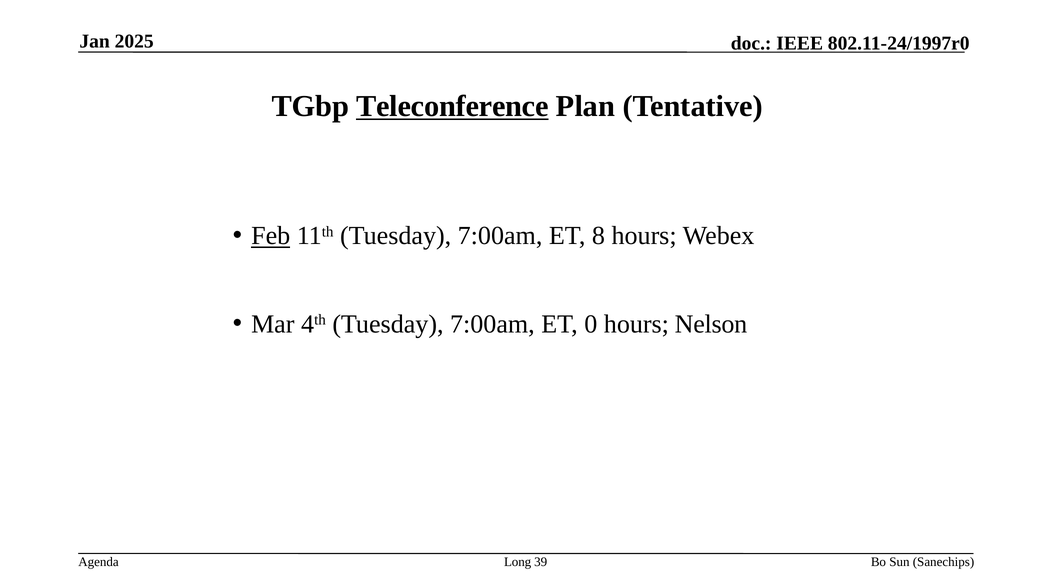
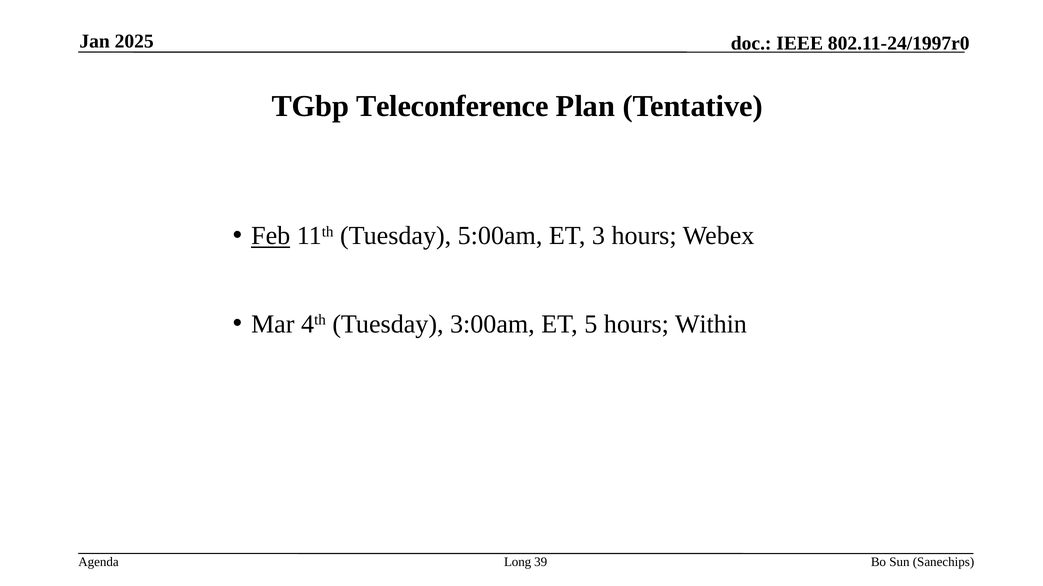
Teleconference underline: present -> none
11th Tuesday 7:00am: 7:00am -> 5:00am
8: 8 -> 3
4th Tuesday 7:00am: 7:00am -> 3:00am
0: 0 -> 5
Nelson: Nelson -> Within
